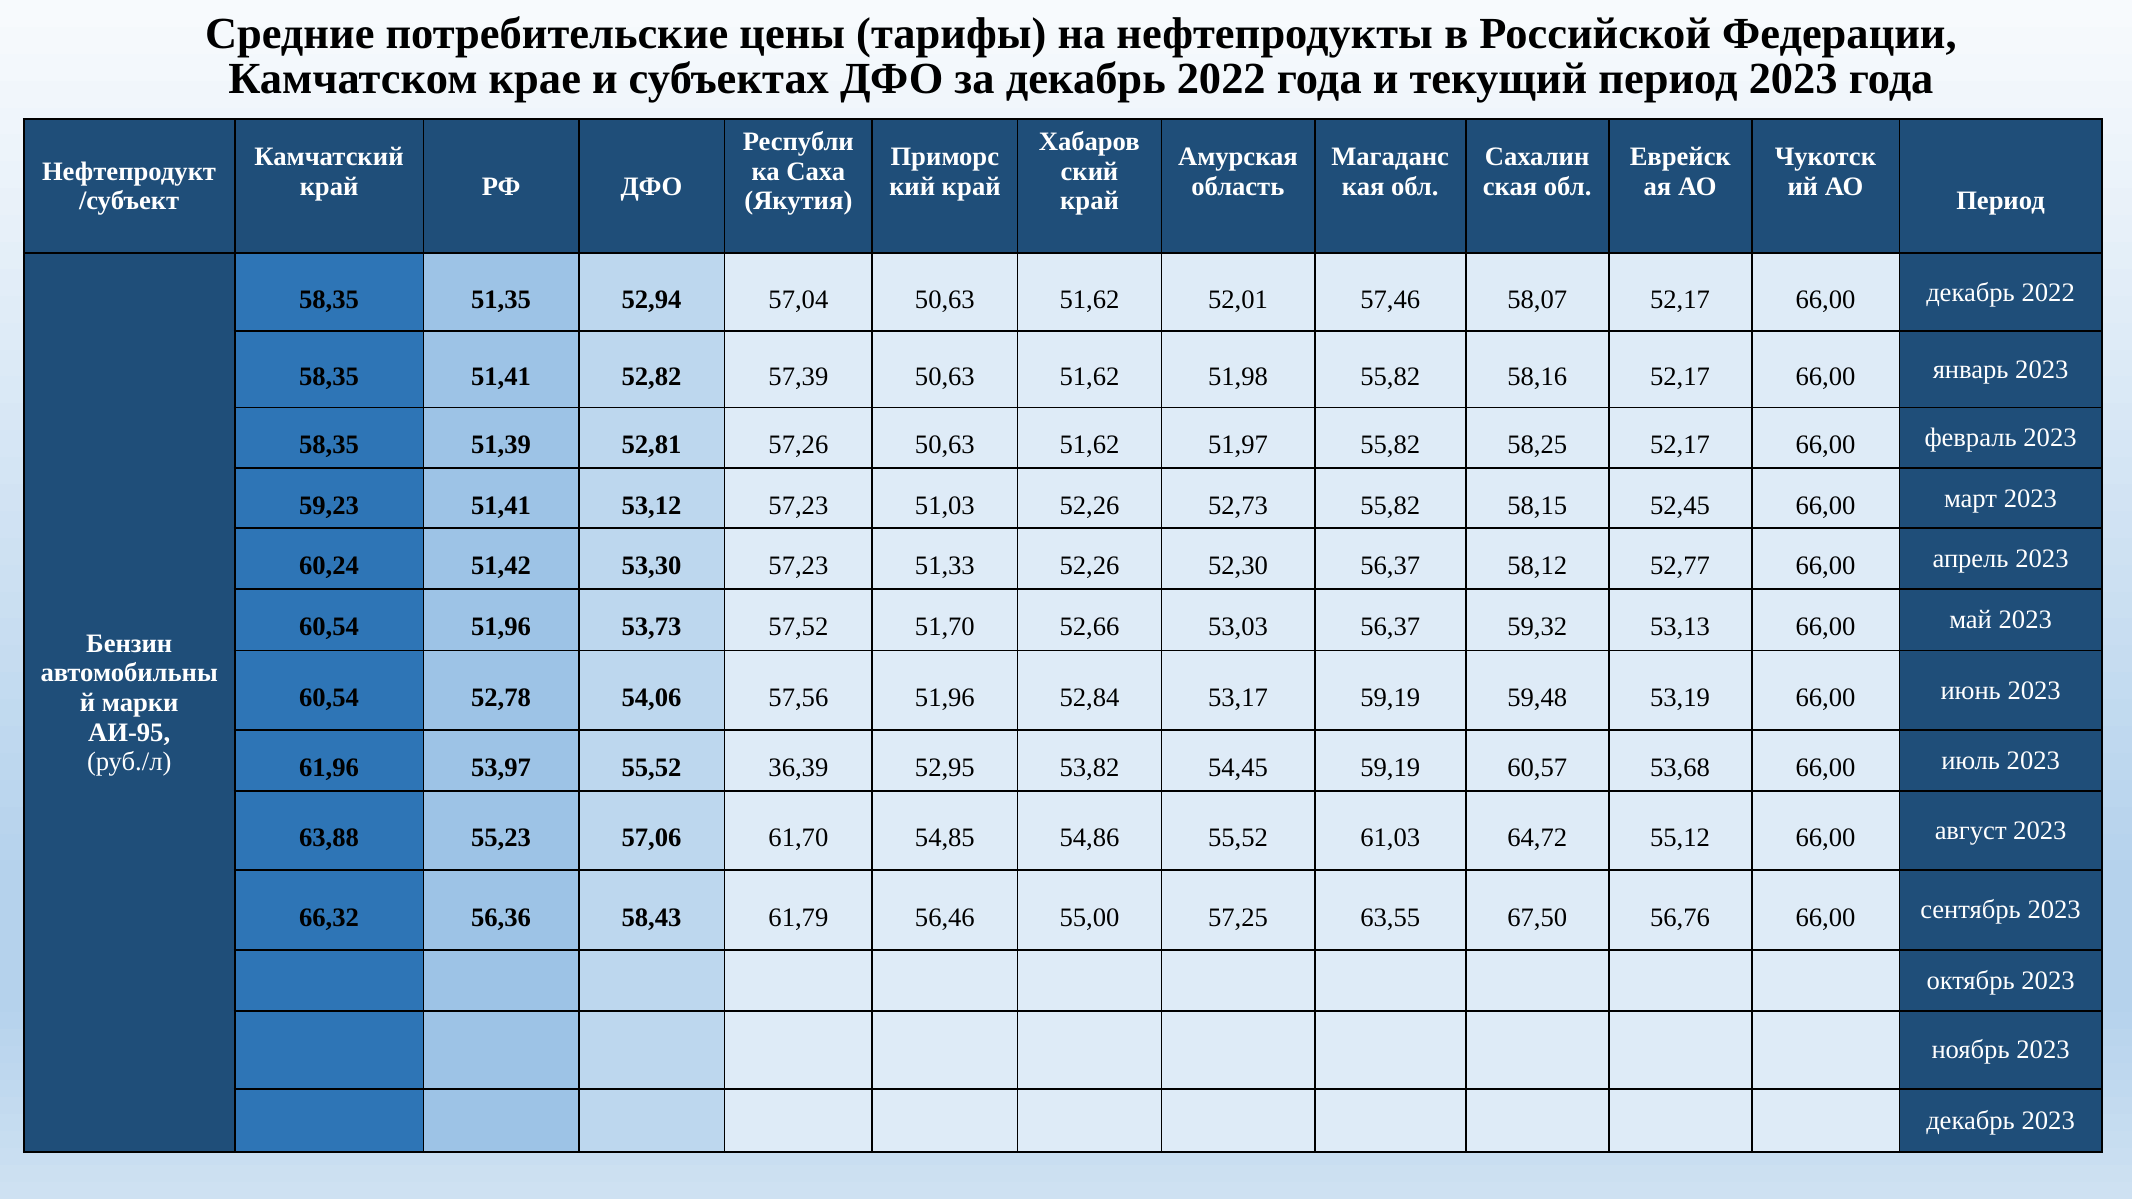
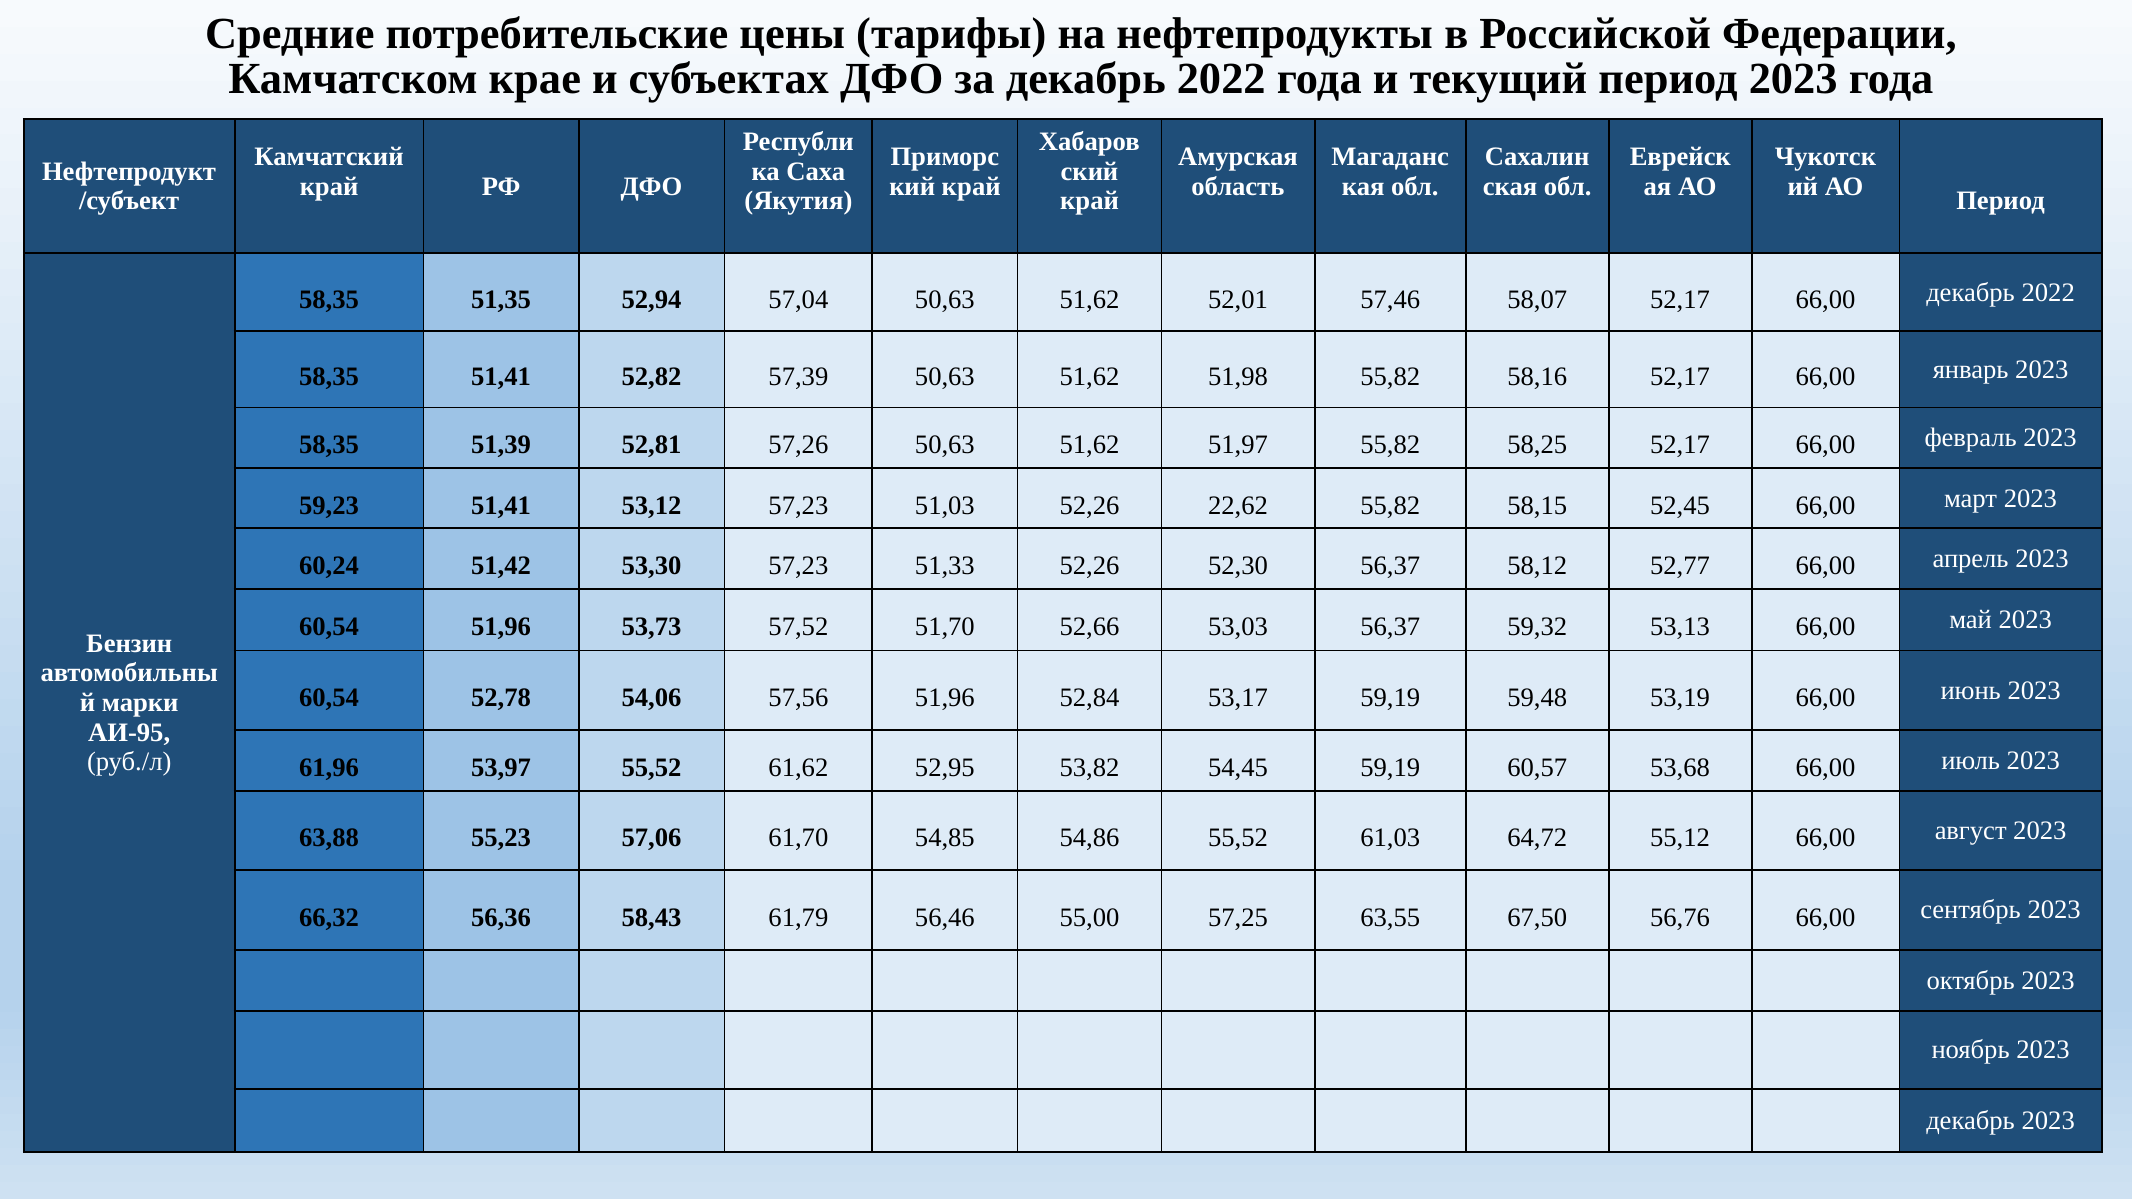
52,73: 52,73 -> 22,62
36,39: 36,39 -> 61,62
